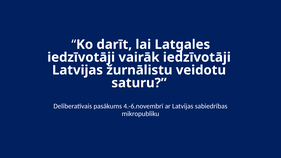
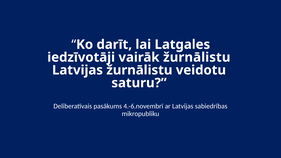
vairāk iedzīvotāji: iedzīvotāji -> žurnālistu
